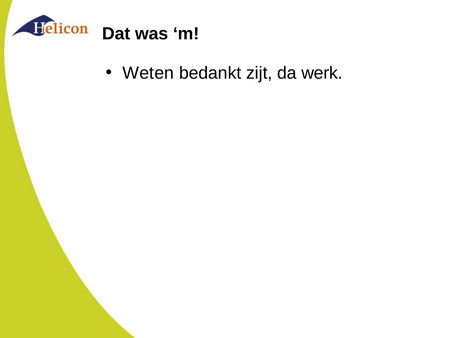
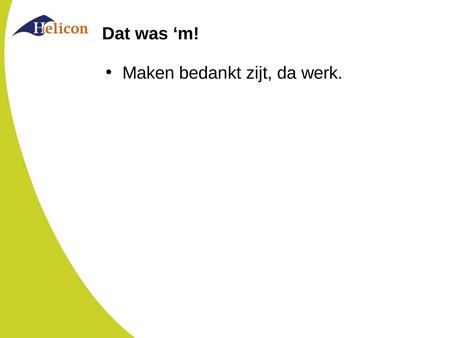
Weten: Weten -> Maken
